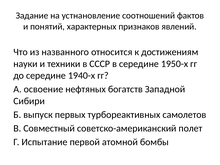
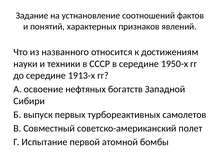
1940-х: 1940-х -> 1913-х
